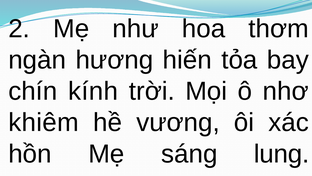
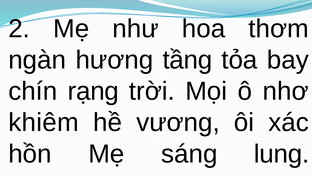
hiến: hiến -> tầng
kính: kính -> rạng
